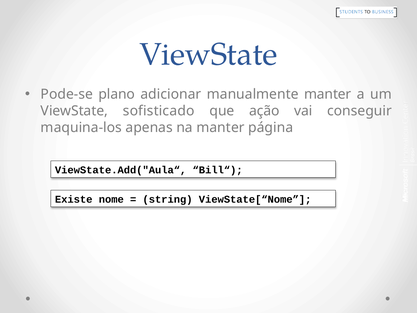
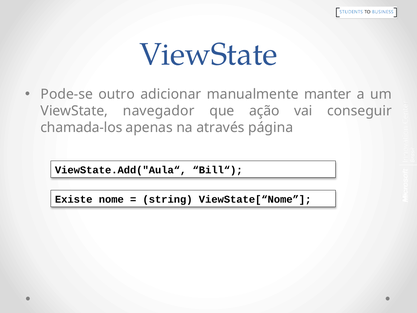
plano: plano -> outro
sofisticado: sofisticado -> navegador
maquina-los: maquina-los -> chamada-los
na manter: manter -> através
